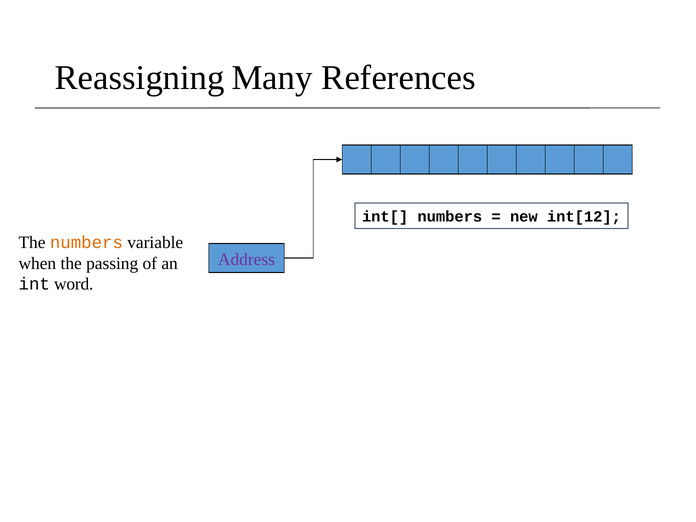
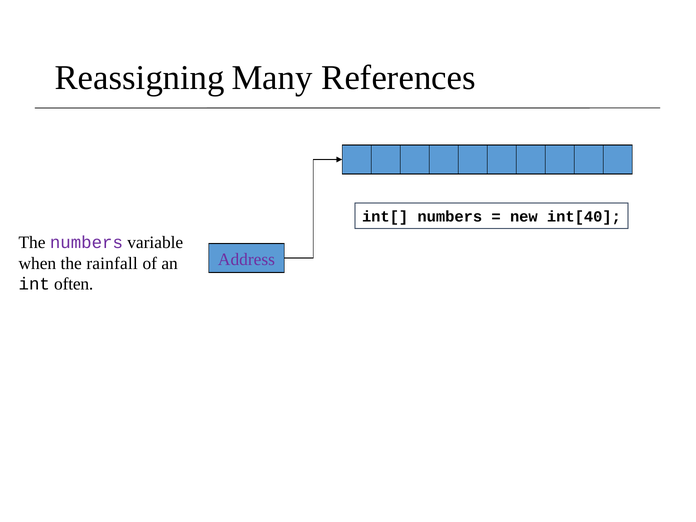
int[12: int[12 -> int[40
numbers at (86, 242) colour: orange -> purple
passing: passing -> rainfall
word: word -> often
